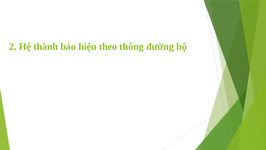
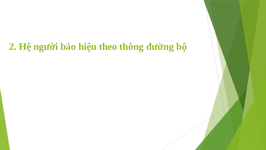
thành: thành -> người
